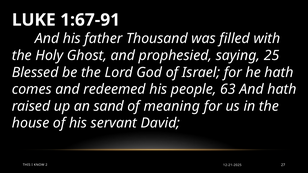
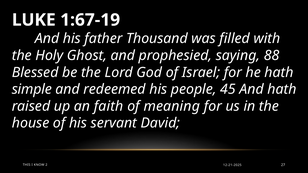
1:67-91: 1:67-91 -> 1:67-19
25: 25 -> 88
comes: comes -> simple
63: 63 -> 45
sand: sand -> faith
